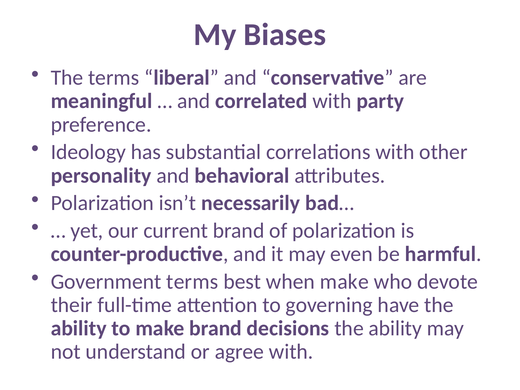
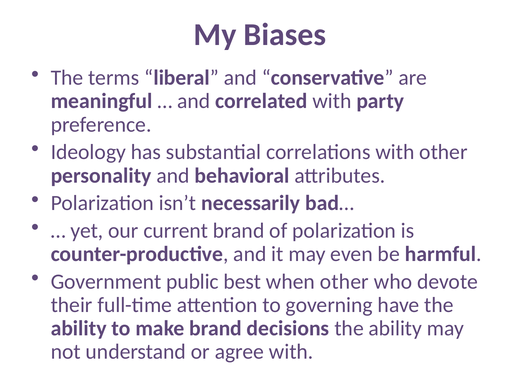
Government terms: terms -> public
when make: make -> other
